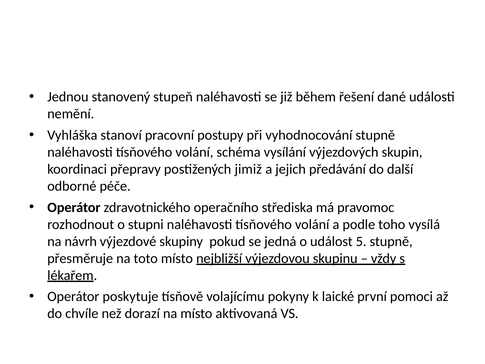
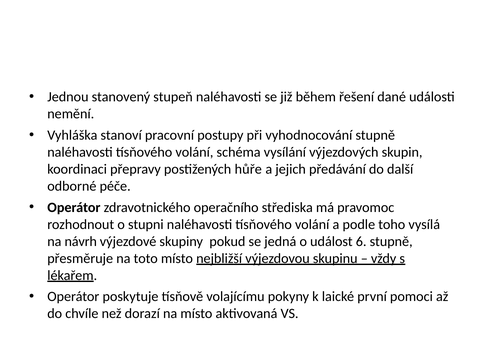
jimiž: jimiž -> hůře
5: 5 -> 6
